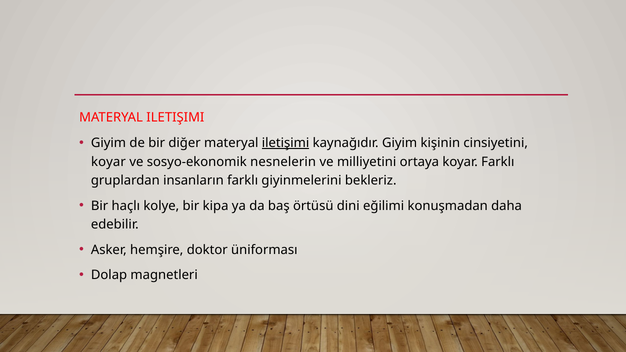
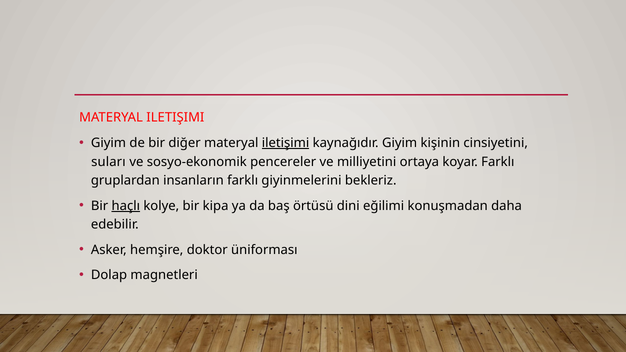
koyar at (108, 162): koyar -> suları
nesnelerin: nesnelerin -> pencereler
haçlı underline: none -> present
